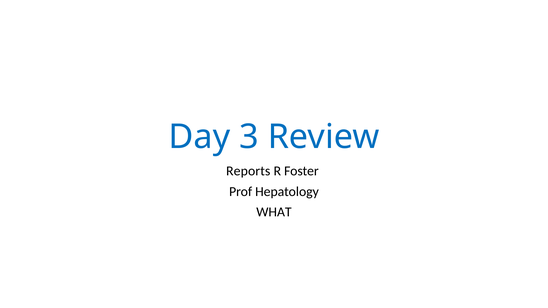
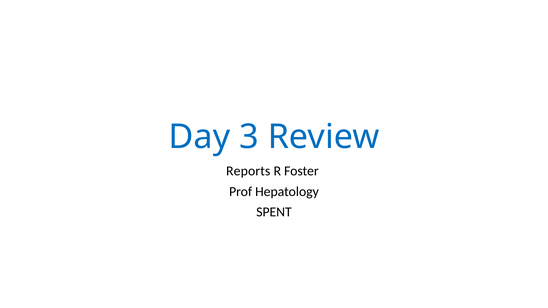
WHAT: WHAT -> SPENT
